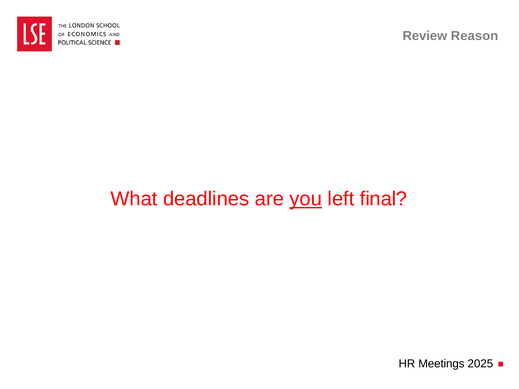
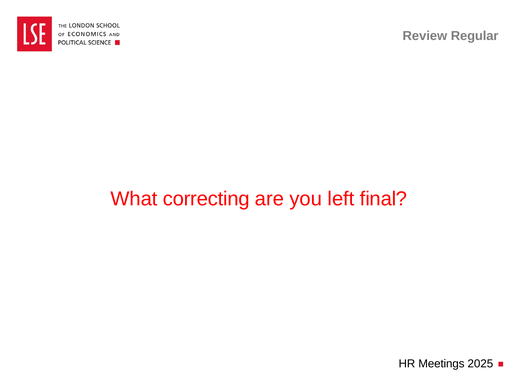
Reason: Reason -> Regular
deadlines: deadlines -> correcting
you underline: present -> none
